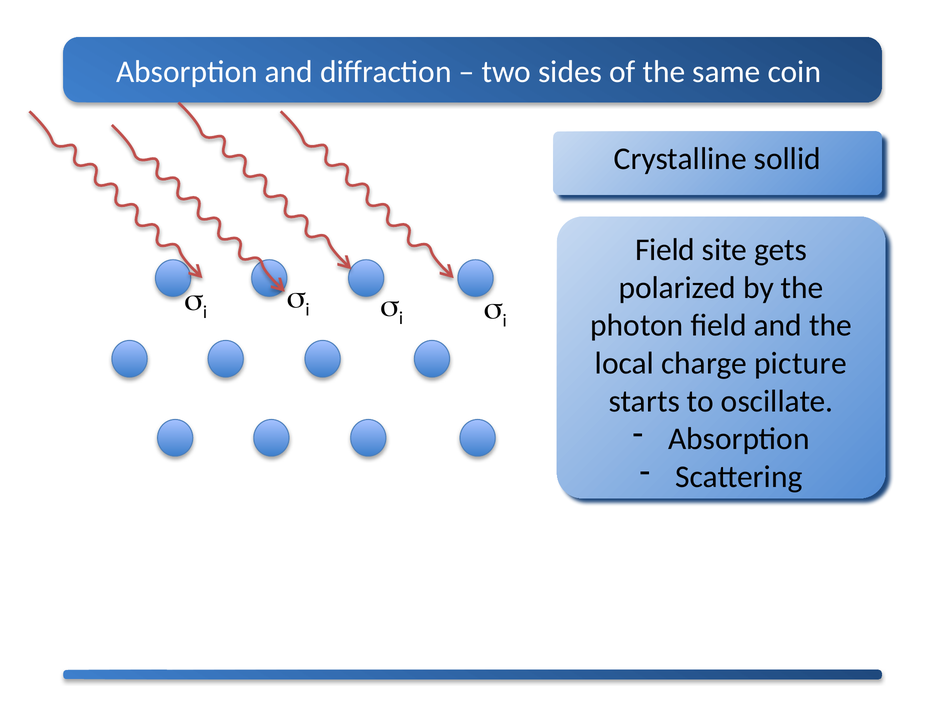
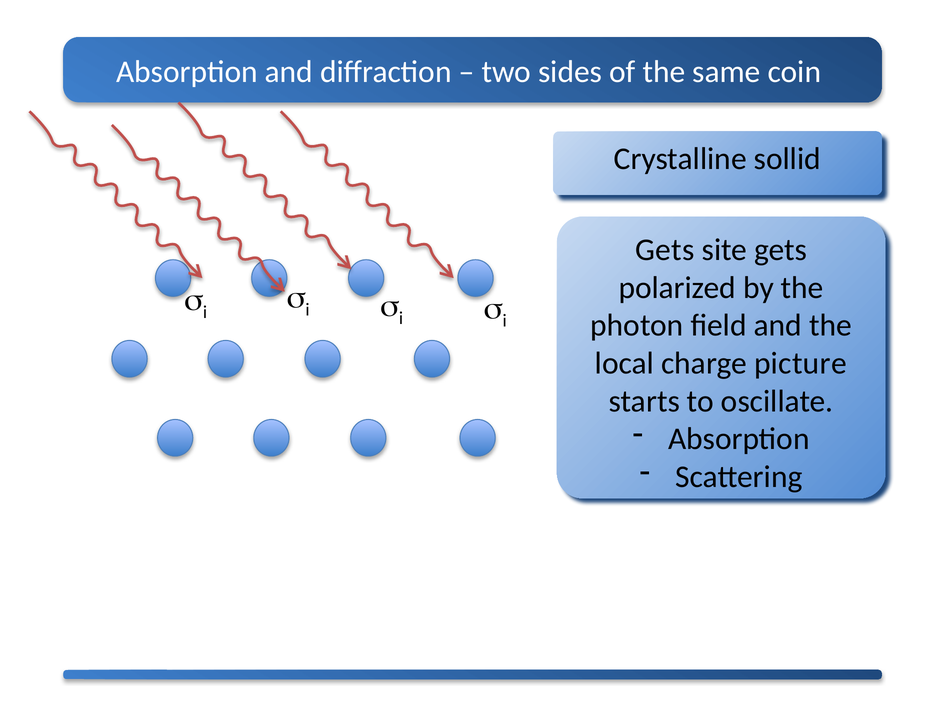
Field at (665, 250): Field -> Gets
